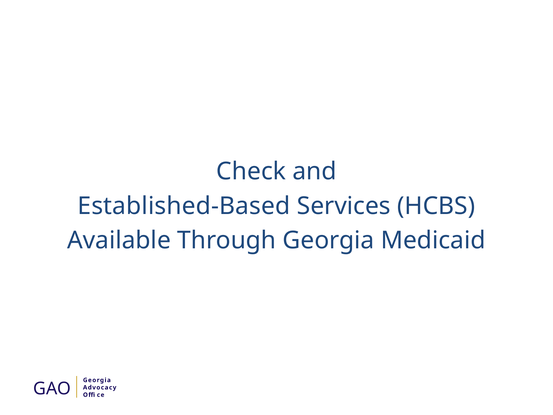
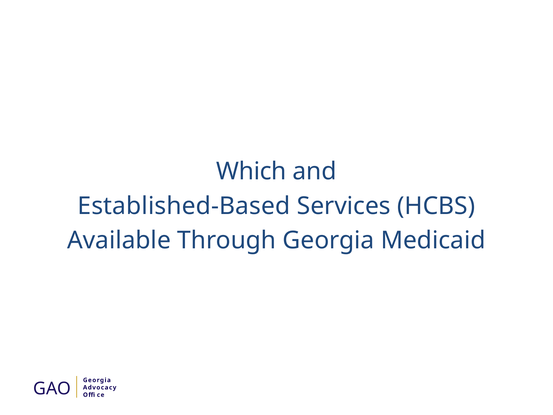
Check: Check -> Which
